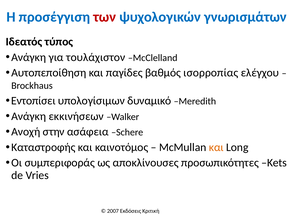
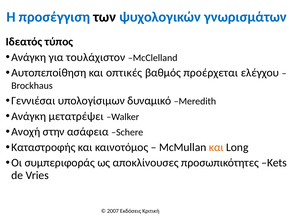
των colour: red -> black
παγίδες: παγίδες -> οπτικές
ισορροπίας: ισορροπίας -> προέρχεται
Εντοπίσει: Εντοπίσει -> Γεννιέσαι
εκκινήσεων: εκκινήσεων -> μετατρέψει
